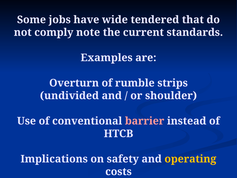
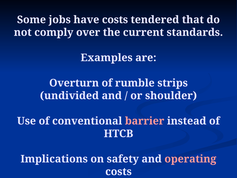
have wide: wide -> costs
note: note -> over
operating colour: yellow -> pink
